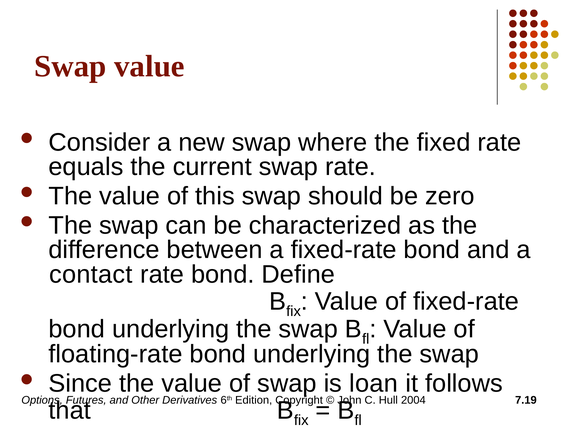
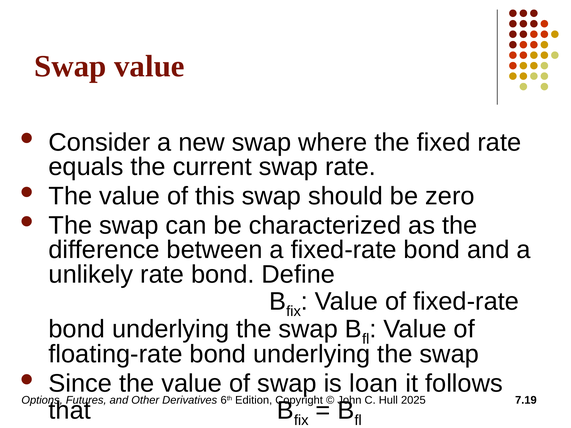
contact: contact -> unlikely
2004: 2004 -> 2025
